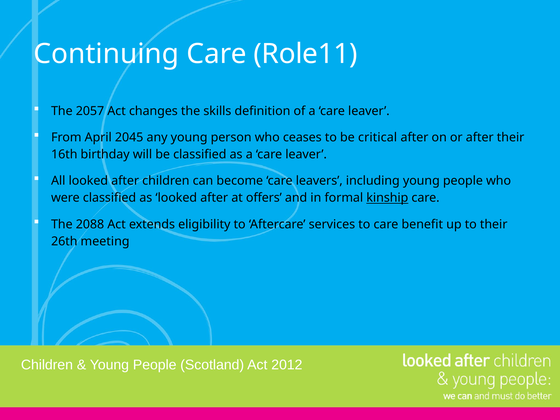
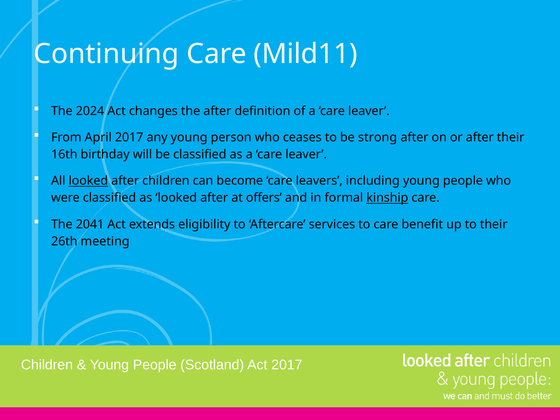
Role11: Role11 -> Mild11
2057: 2057 -> 2024
the skills: skills -> after
April 2045: 2045 -> 2017
critical: critical -> strong
looked at (88, 181) underline: none -> present
2088: 2088 -> 2041
Act 2012: 2012 -> 2017
